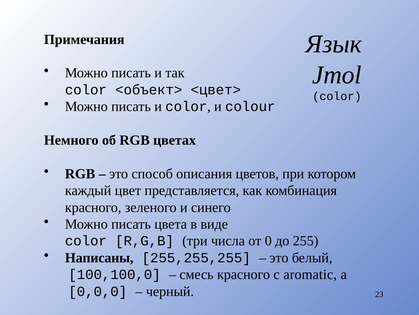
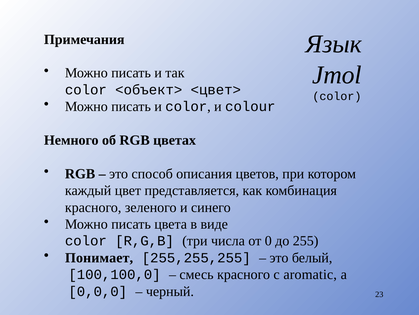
Написаны: Написаны -> Понимает
